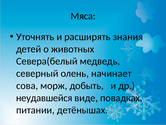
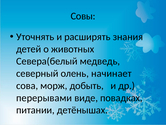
Мяса: Мяса -> Совы
неудавшейся: неудавшейся -> перерывами
